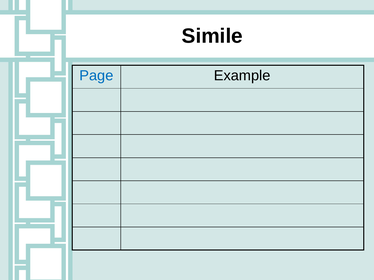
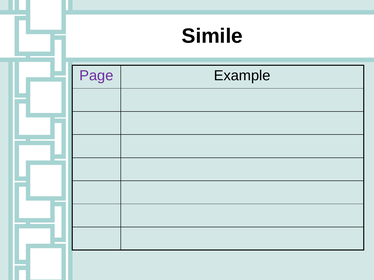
Page colour: blue -> purple
